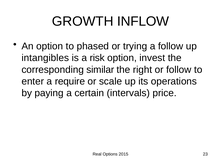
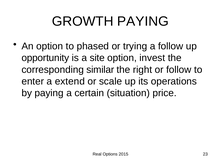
GROWTH INFLOW: INFLOW -> PAYING
intangibles: intangibles -> opportunity
risk: risk -> site
require: require -> extend
intervals: intervals -> situation
